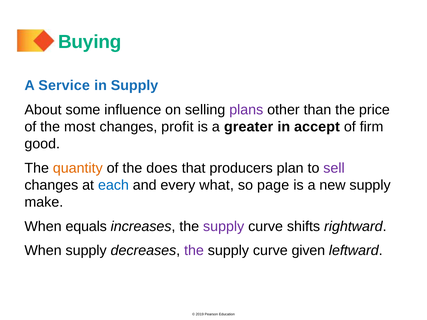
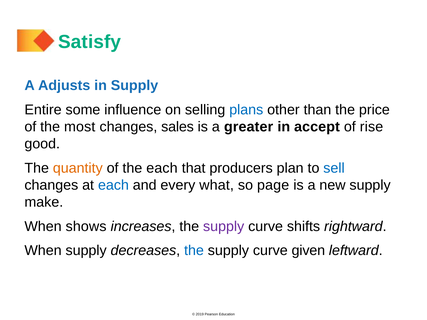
Buying: Buying -> Satisfy
Service: Service -> Adjusts
About: About -> Entire
plans colour: purple -> blue
profit: profit -> sales
firm: firm -> rise
the does: does -> each
sell colour: purple -> blue
equals: equals -> shows
the at (194, 251) colour: purple -> blue
